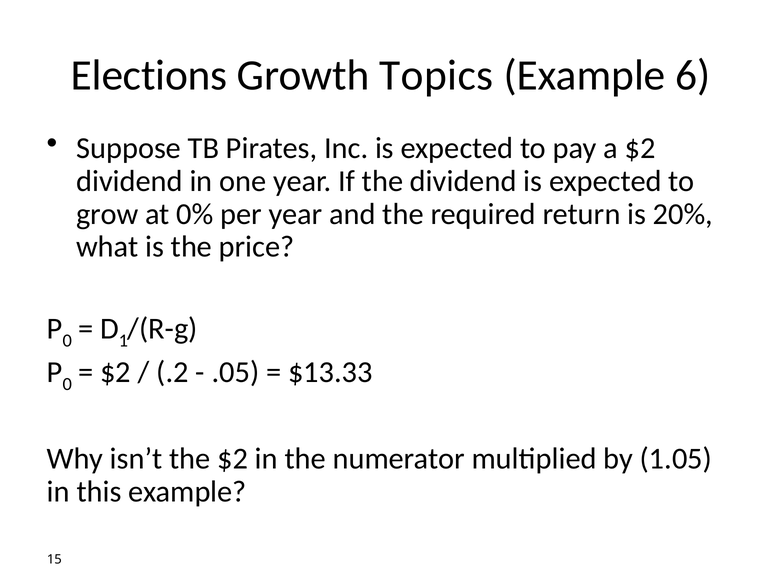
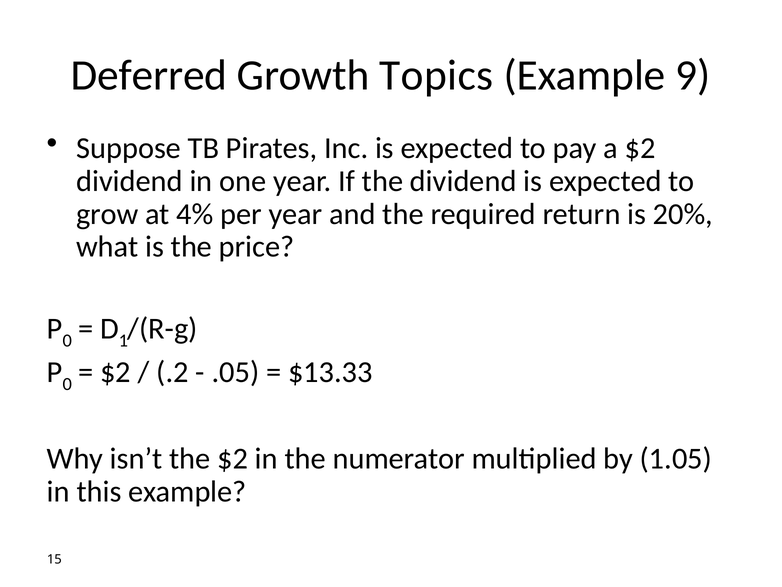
Elections: Elections -> Deferred
6: 6 -> 9
0%: 0% -> 4%
